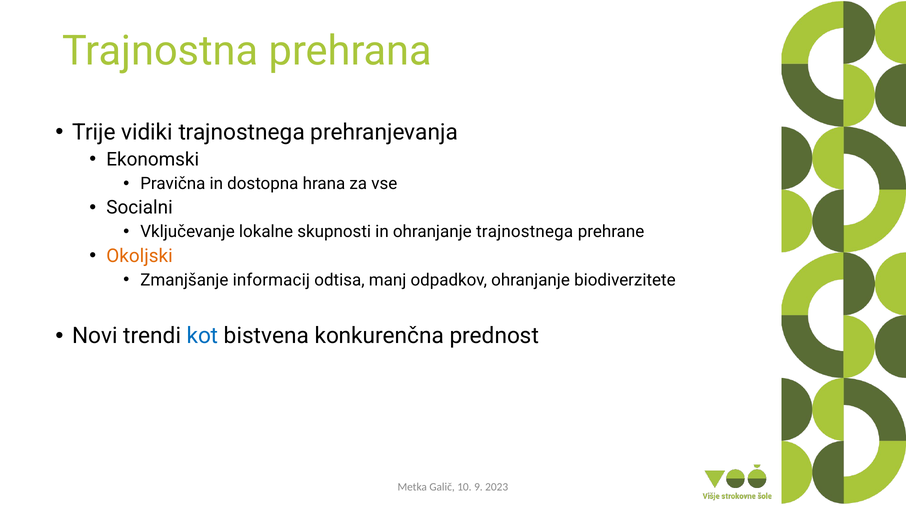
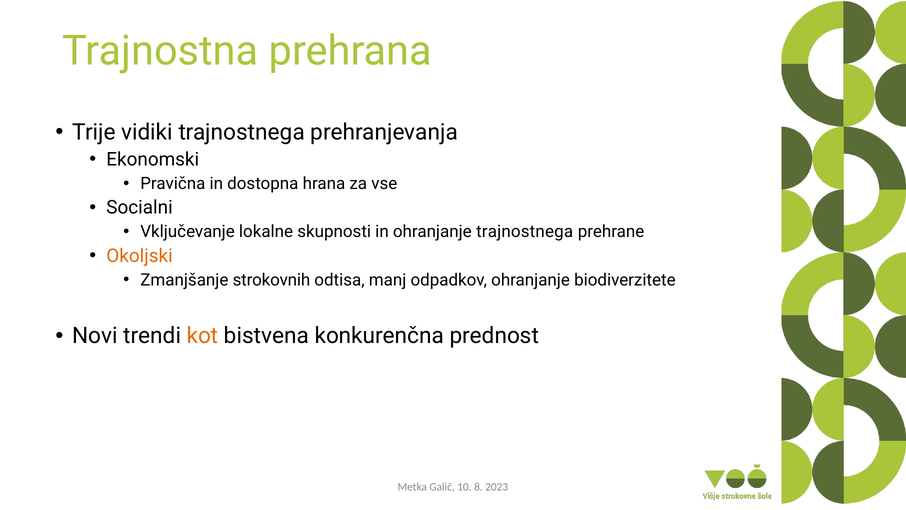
informacij: informacij -> strokovnih
kot colour: blue -> orange
9: 9 -> 8
